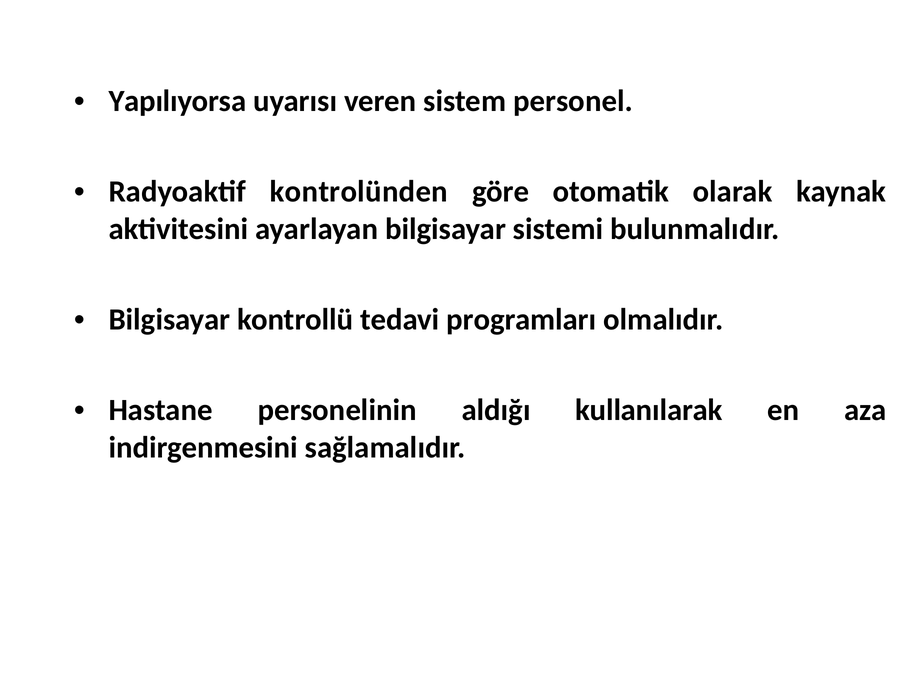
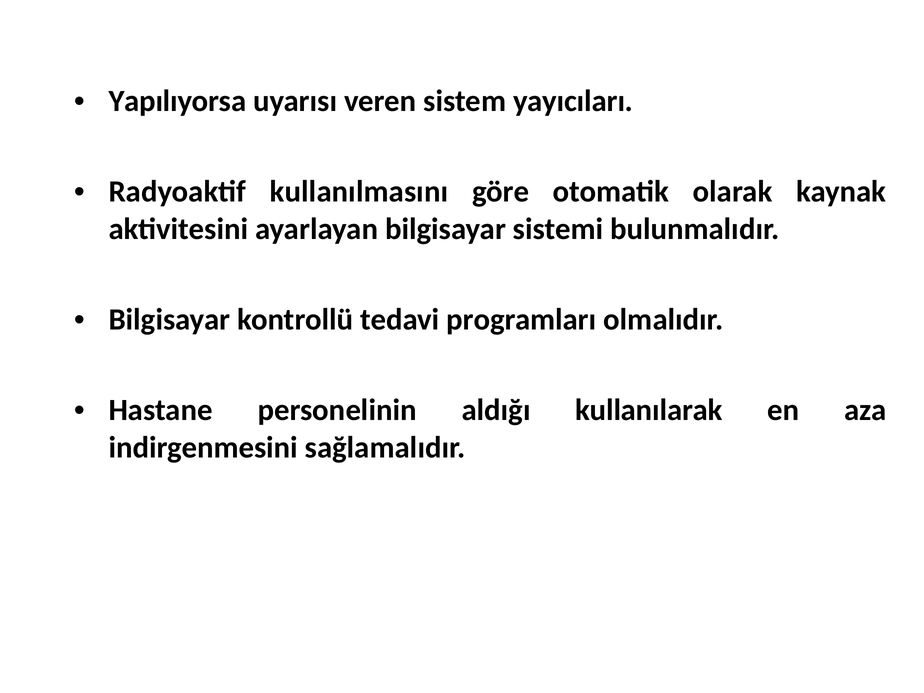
personel: personel -> yayıcıları
kontrolünden: kontrolünden -> kullanılmasını
